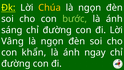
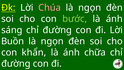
Chúa colour: yellow -> pink
Vâng: Vâng -> Buồn
ngay: ngay -> chữa
